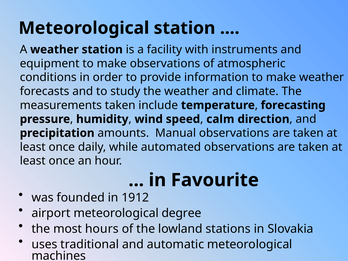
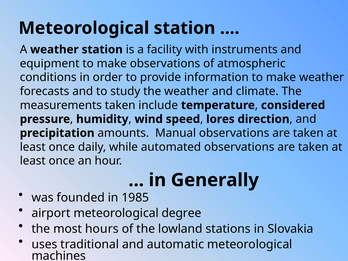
forecasting: forecasting -> considered
calm: calm -> lores
Favourite: Favourite -> Generally
1912: 1912 -> 1985
